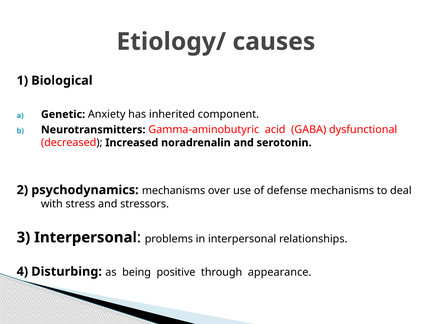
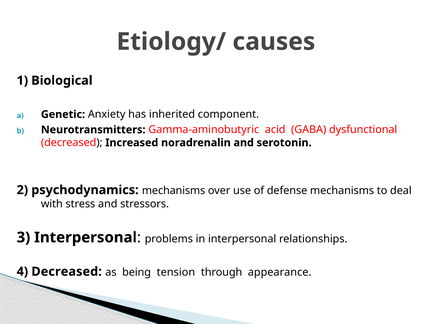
4 Disturbing: Disturbing -> Decreased
positive: positive -> tension
